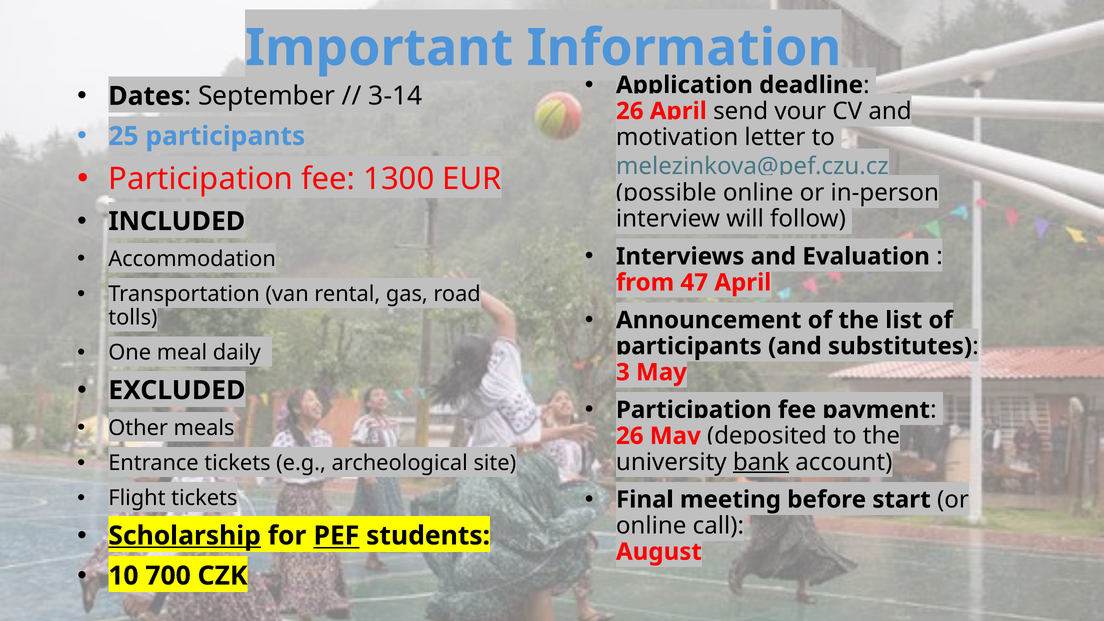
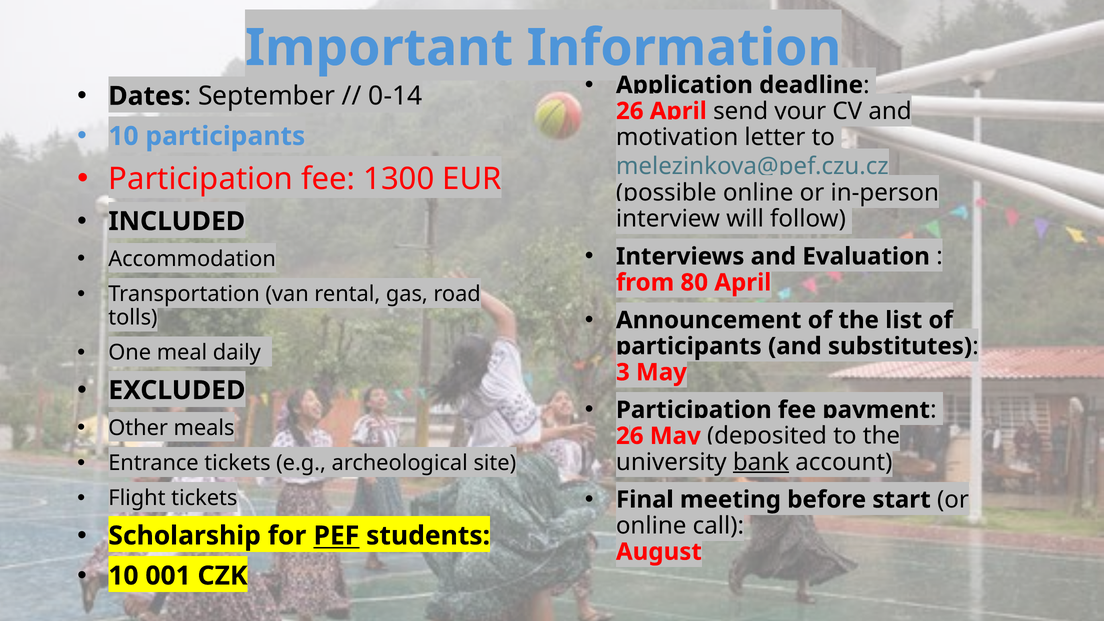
3-14: 3-14 -> 0-14
25 at (123, 136): 25 -> 10
47: 47 -> 80
Scholarship underline: present -> none
700: 700 -> 001
